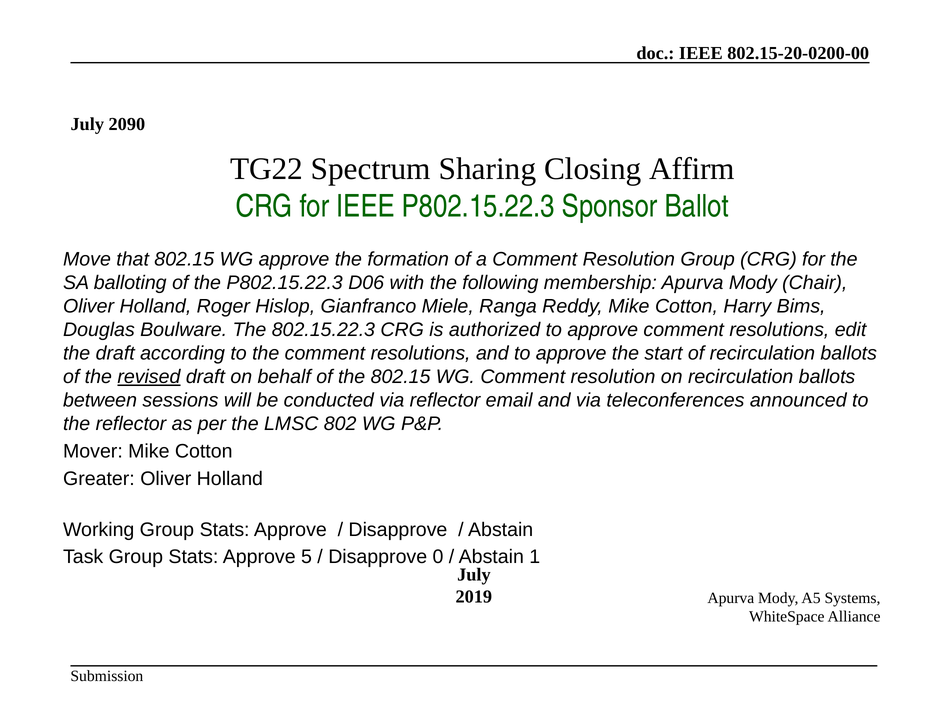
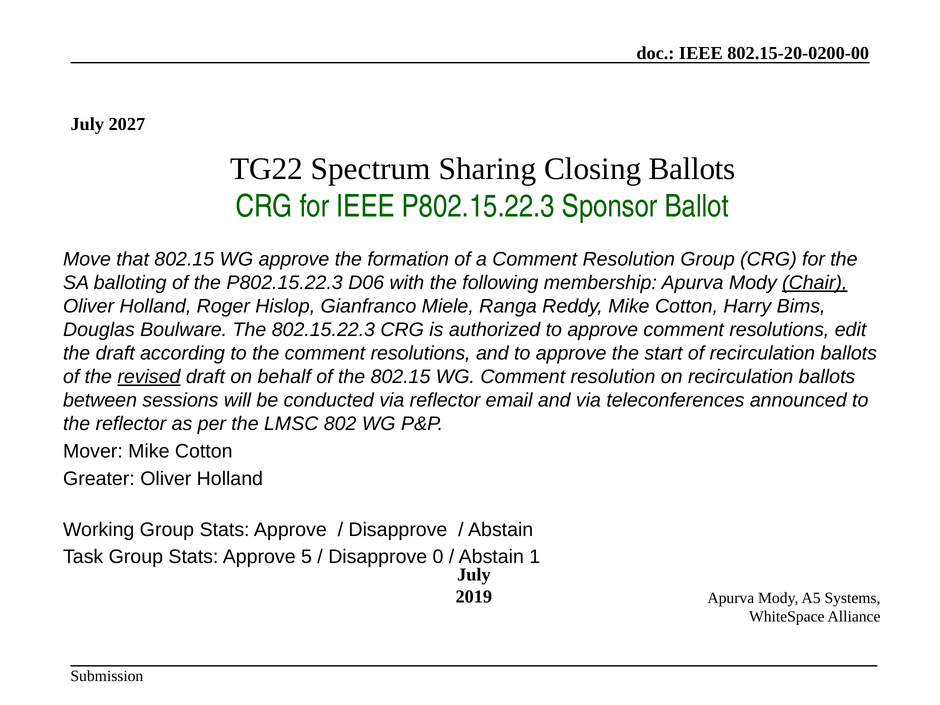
2090: 2090 -> 2027
Closing Affirm: Affirm -> Ballots
Chair underline: none -> present
